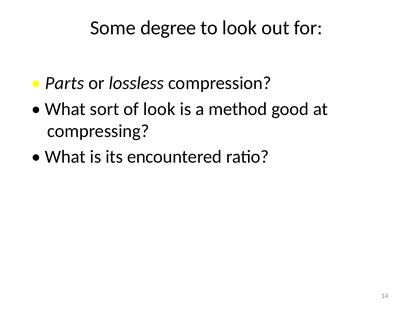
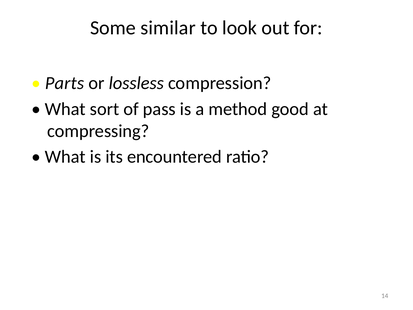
degree: degree -> similar
of look: look -> pass
